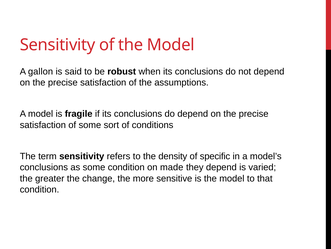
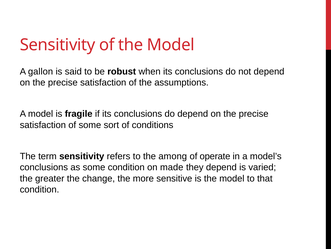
density: density -> among
specific: specific -> operate
